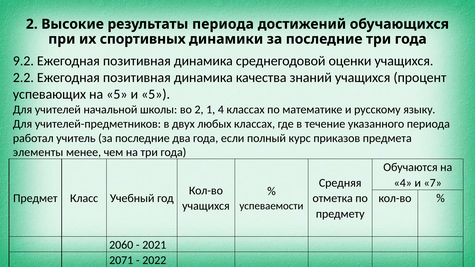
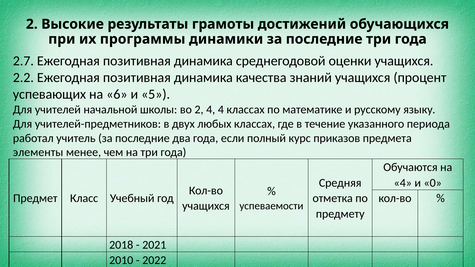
результаты периода: периода -> грамоты
спортивных: спортивных -> программы
9.2: 9.2 -> 2.7
на 5: 5 -> 6
2 1: 1 -> 4
7: 7 -> 0
2060: 2060 -> 2018
2071: 2071 -> 2010
